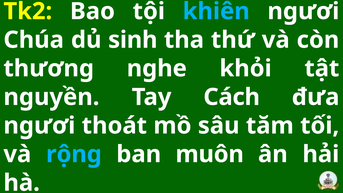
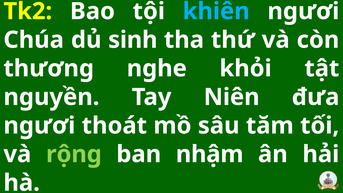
Cách: Cách -> Niên
rộng colour: light blue -> light green
muôn: muôn -> nhậm
